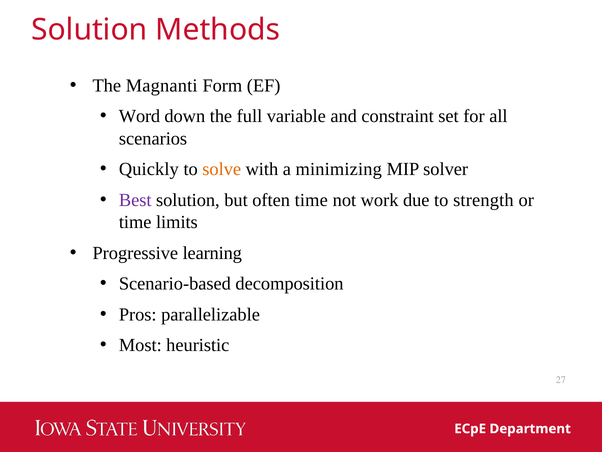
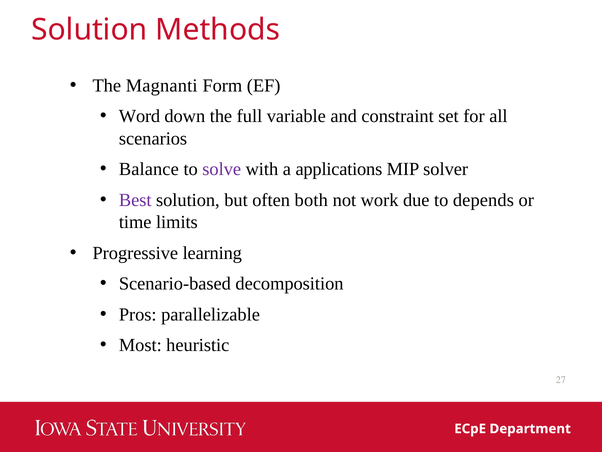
Quickly: Quickly -> Balance
solve colour: orange -> purple
minimizing: minimizing -> applications
often time: time -> both
strength: strength -> depends
